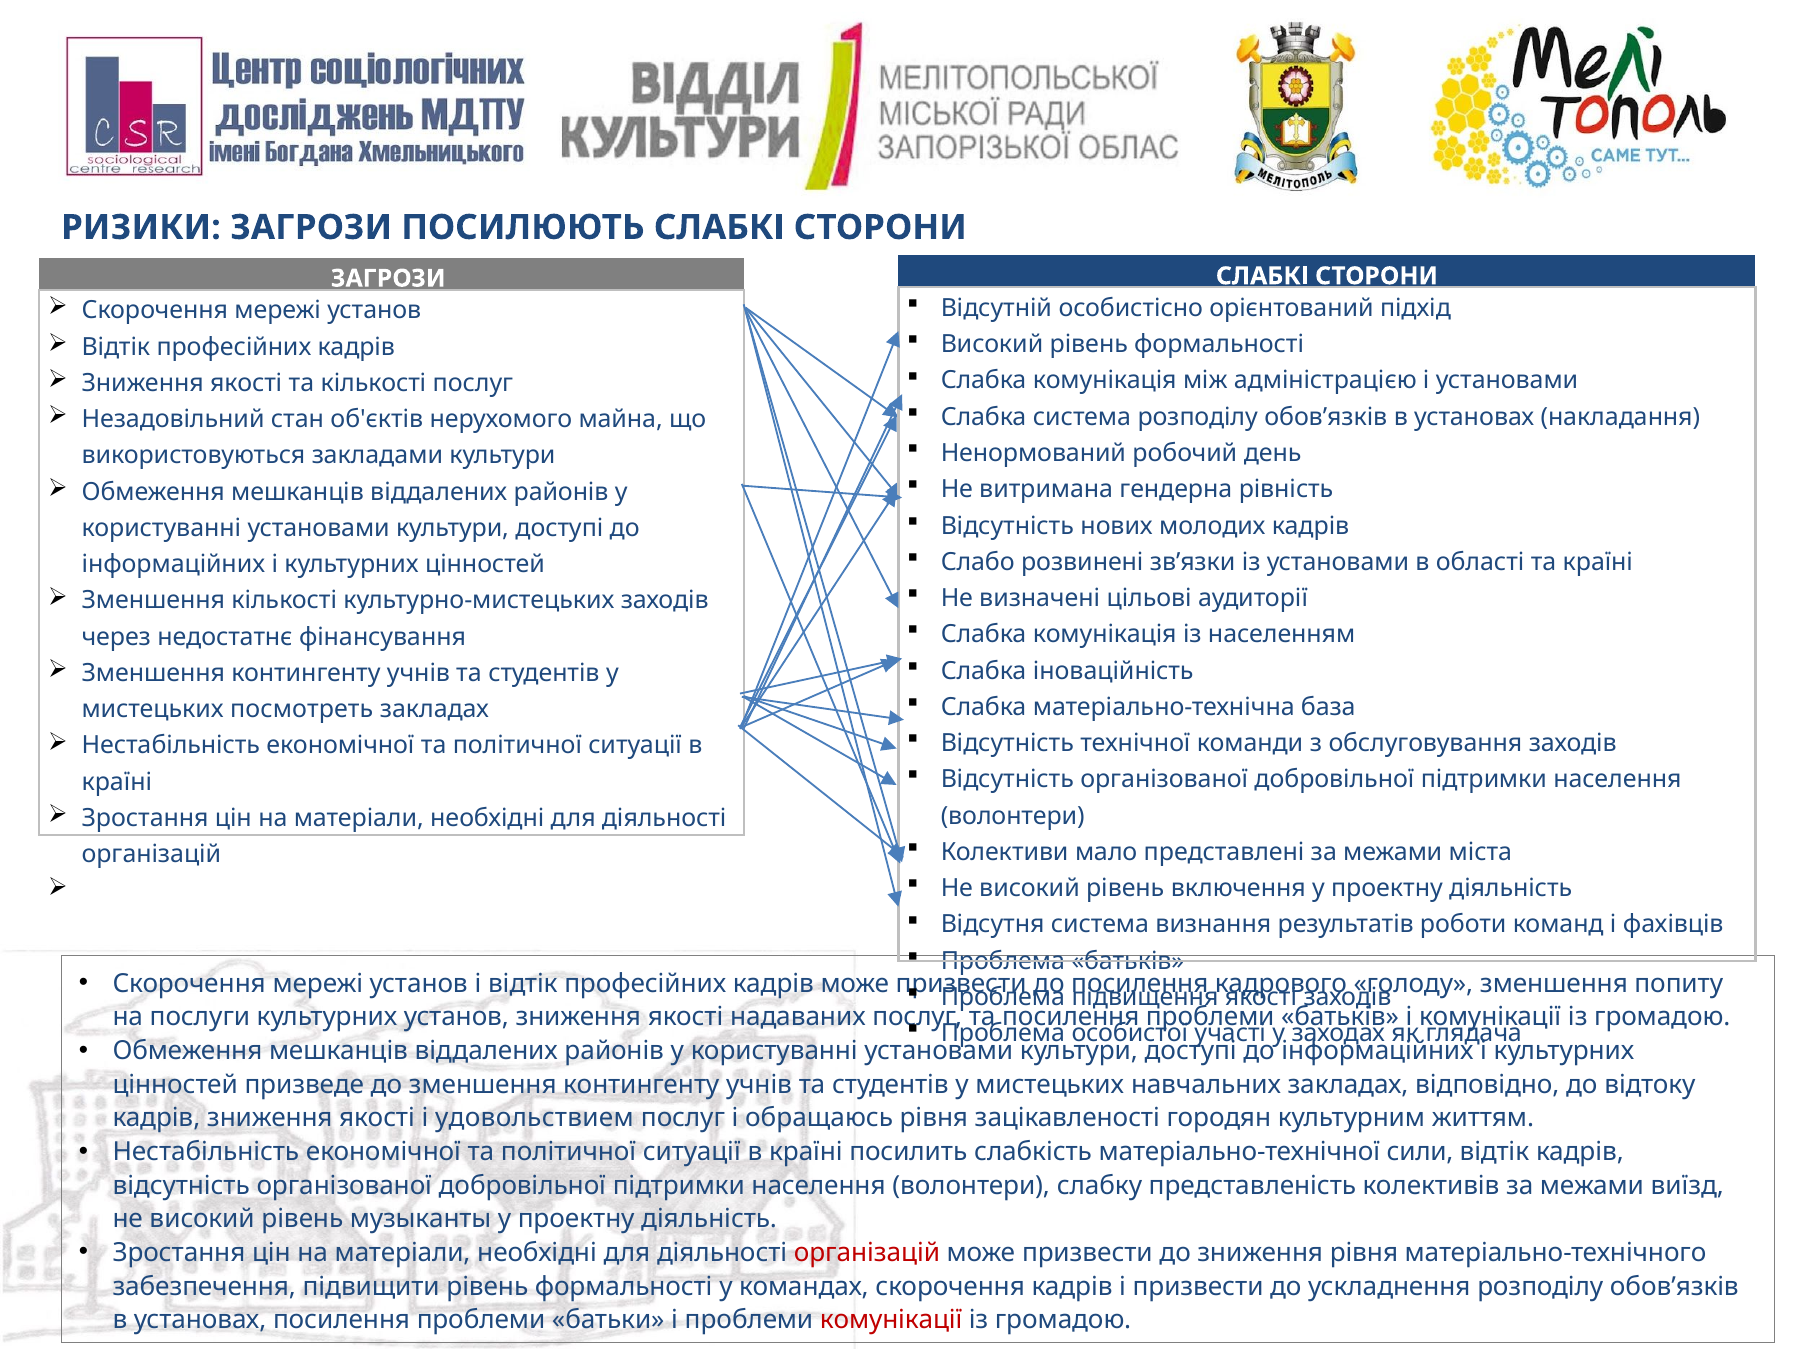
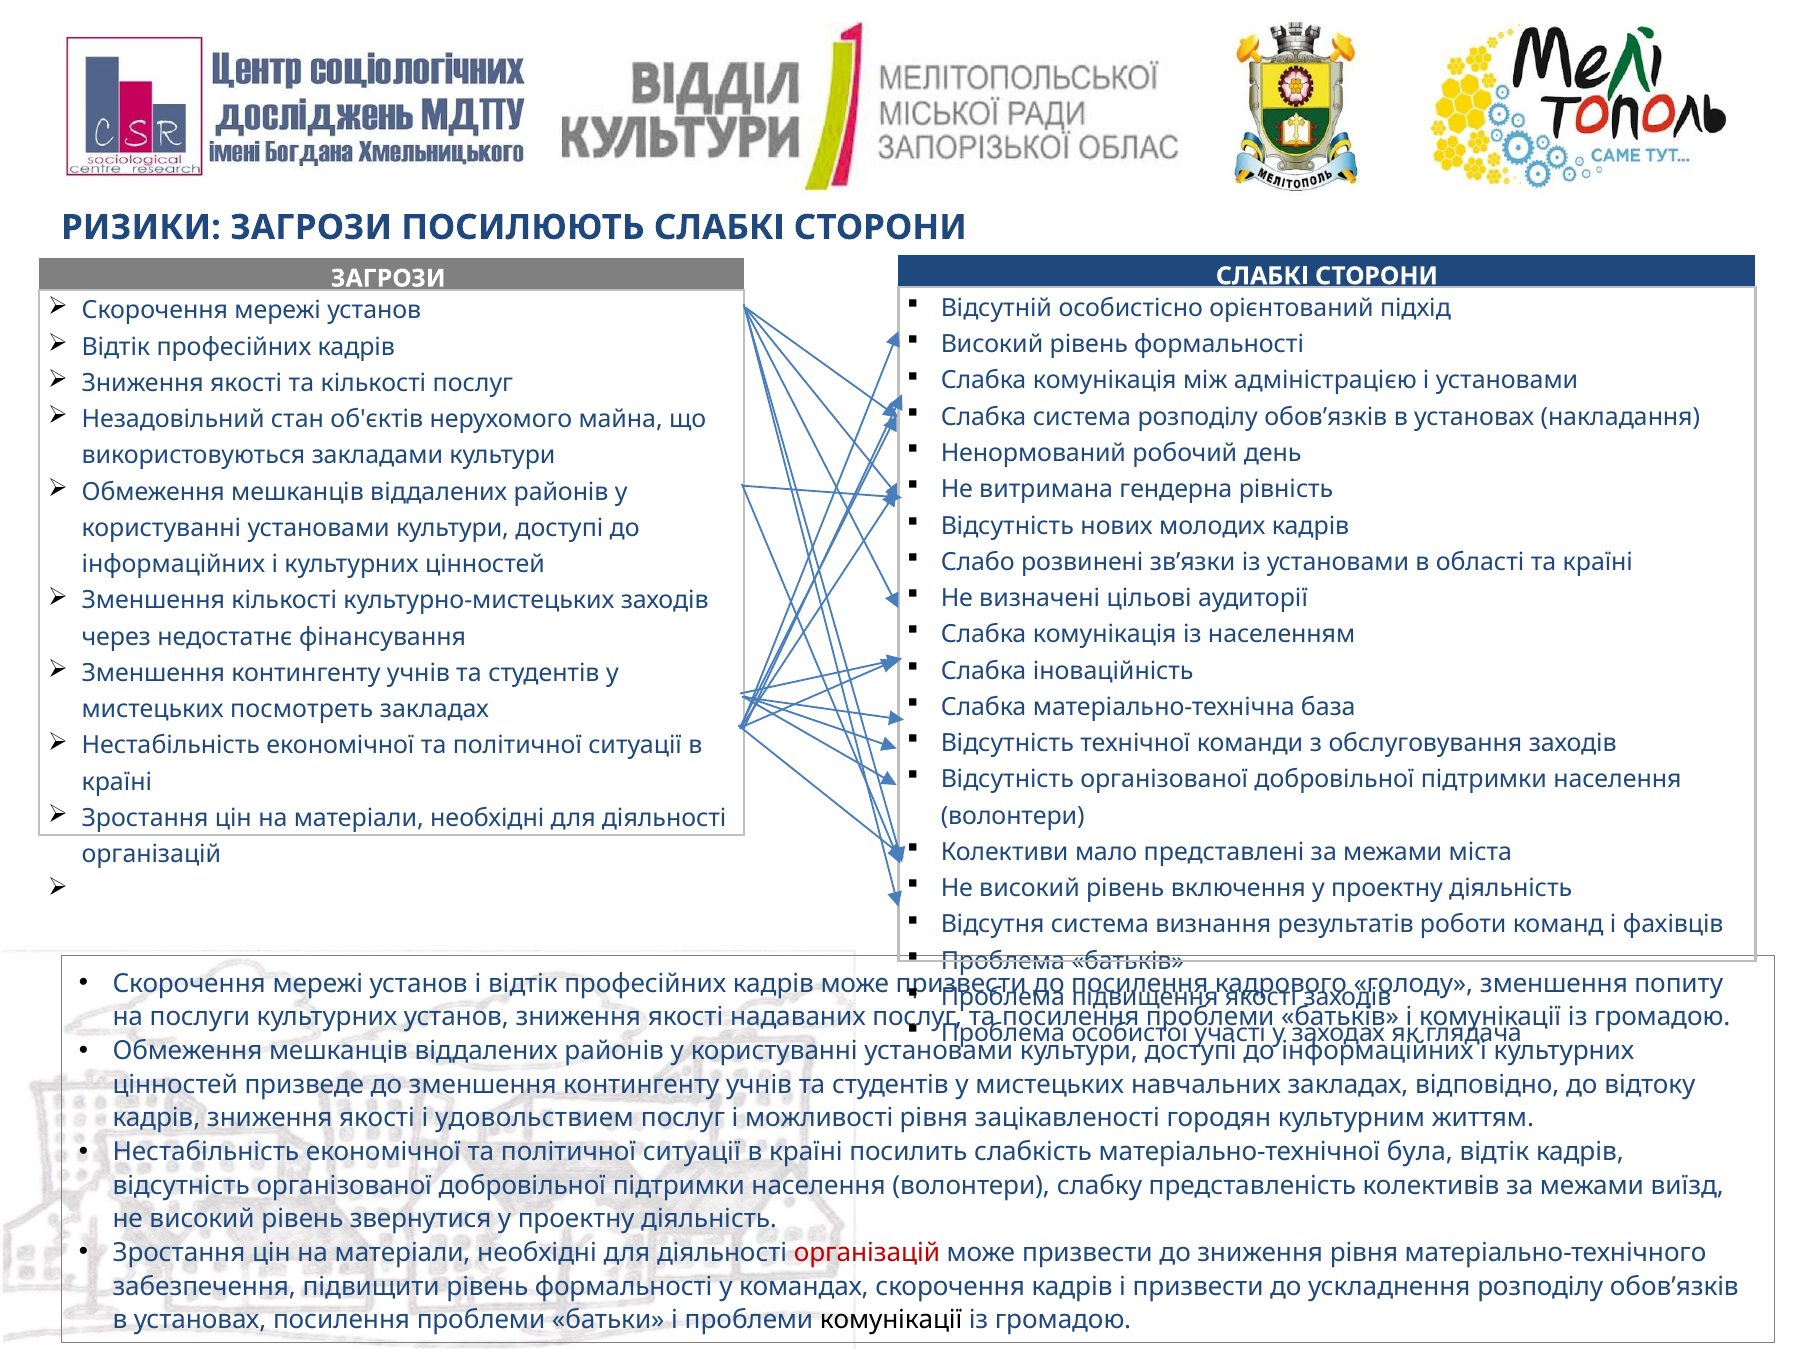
обращаюсь: обращаюсь -> можливості
сили: сили -> була
музыканты: музыканты -> звернутися
комунікації at (891, 1320) colour: red -> black
